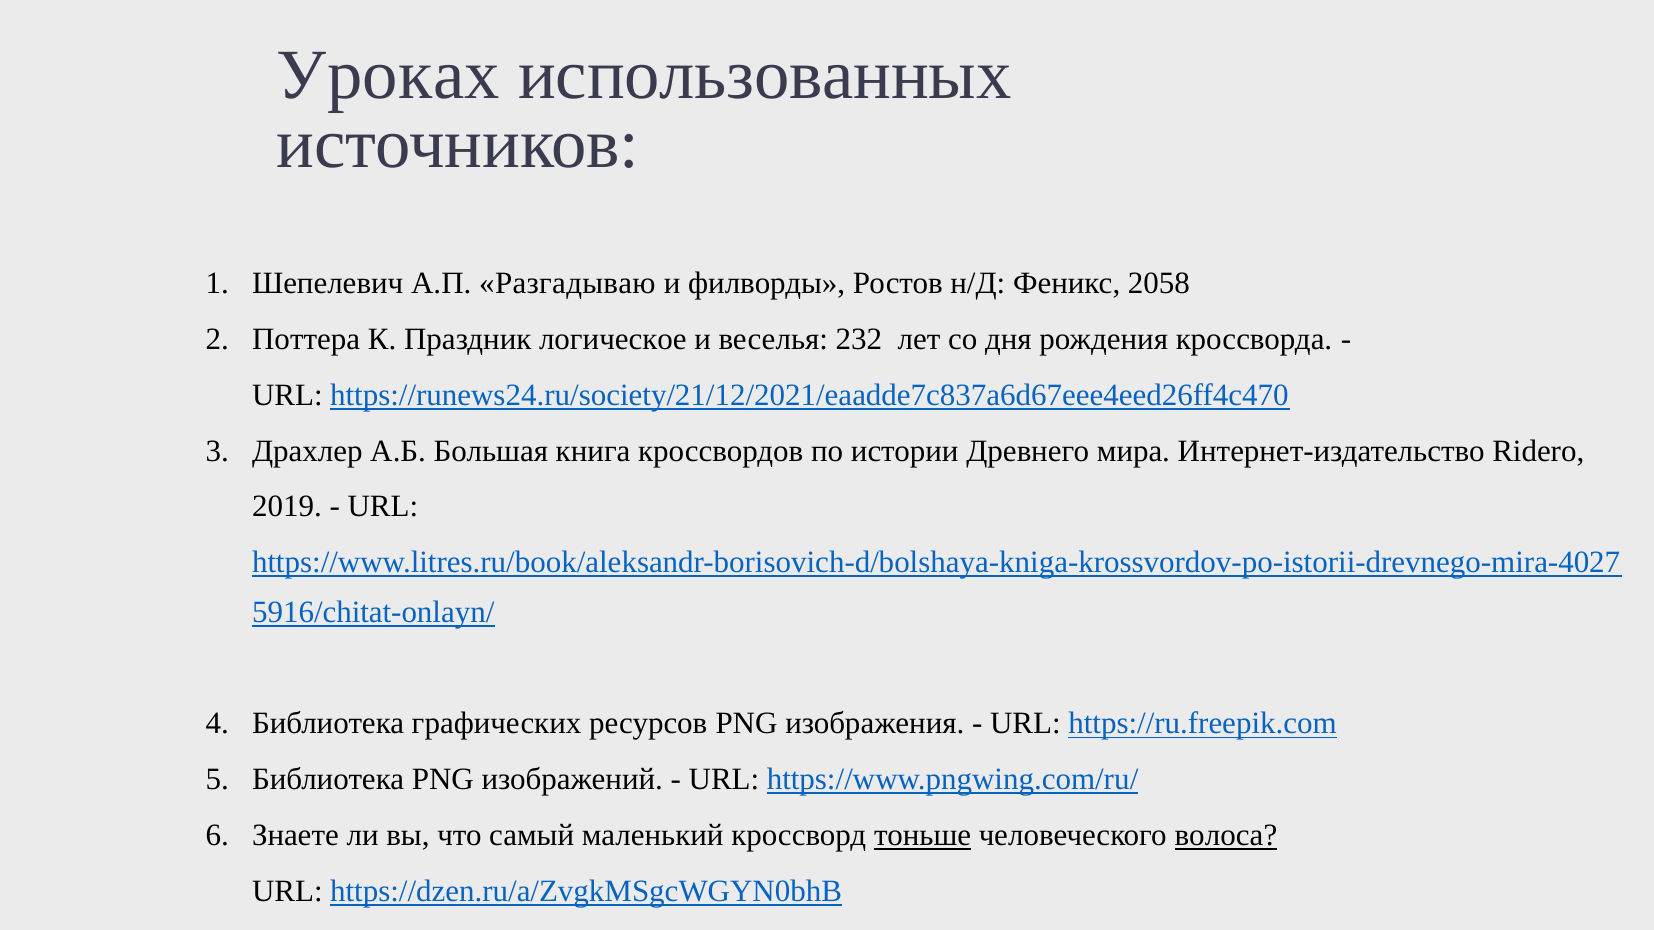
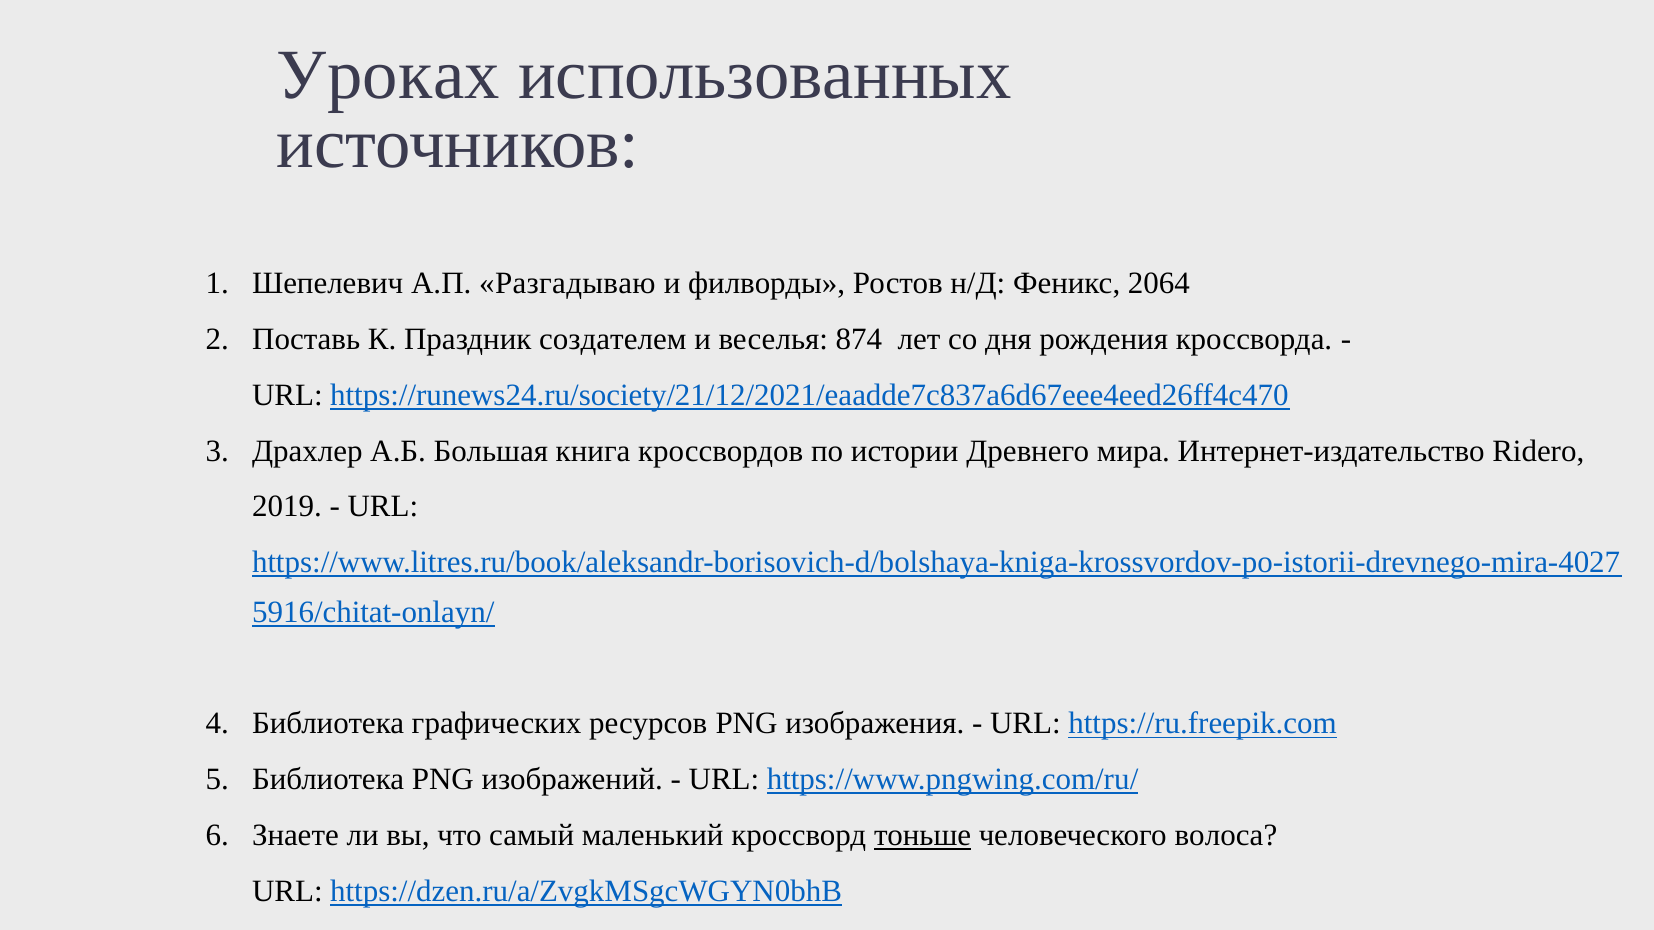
2058: 2058 -> 2064
Поттера: Поттера -> Поставь
логическое: логическое -> создателем
232: 232 -> 874
волоса underline: present -> none
